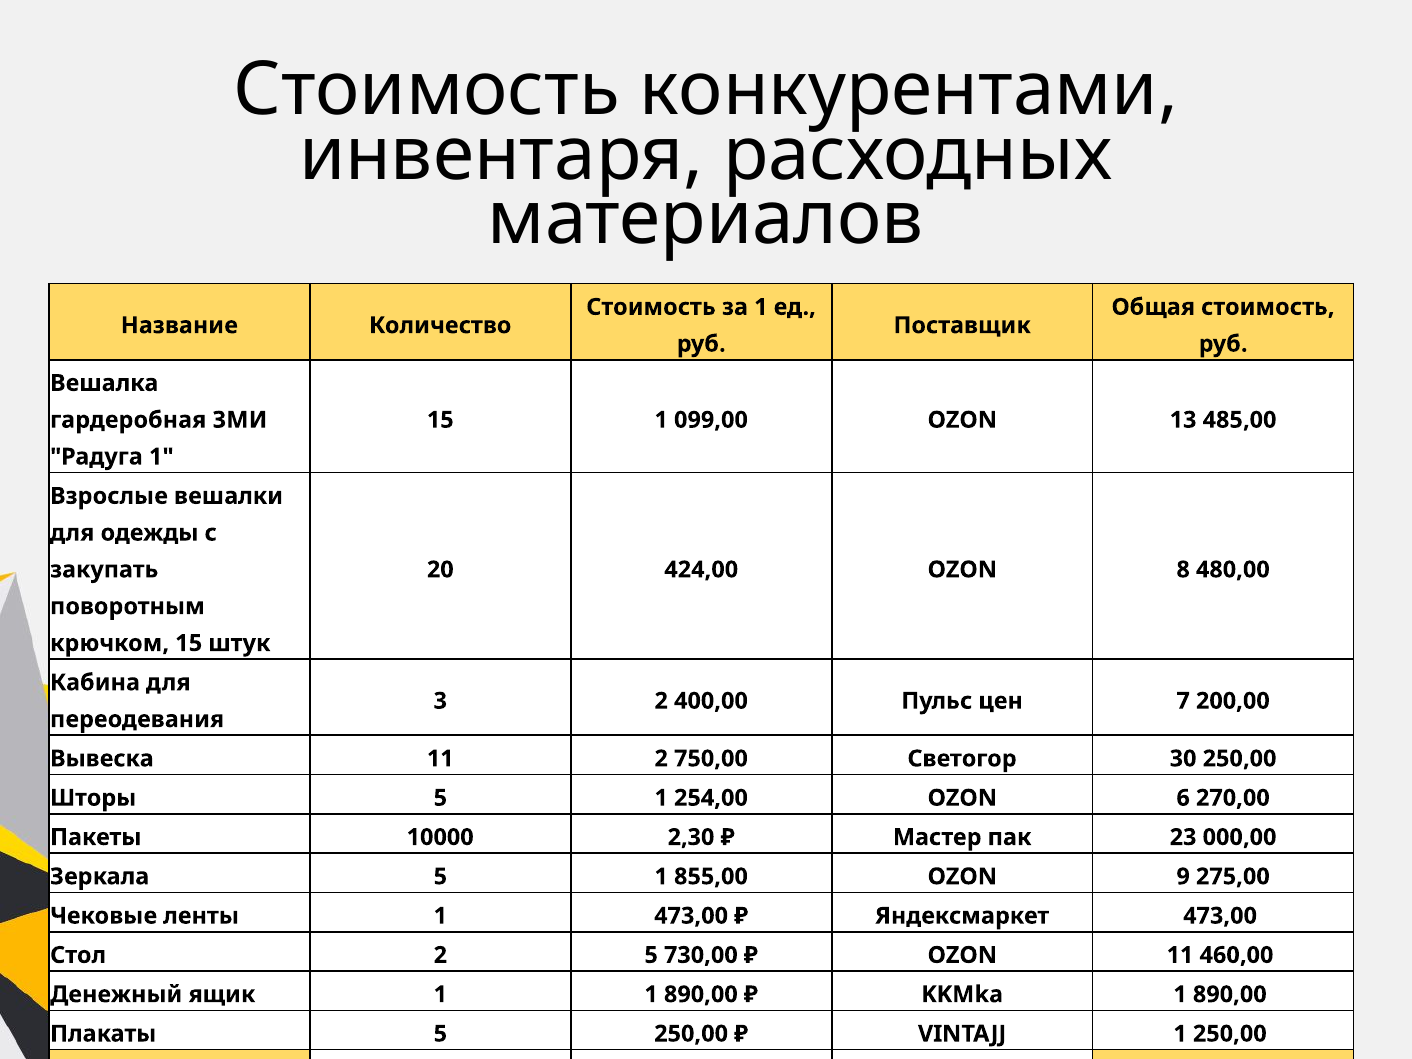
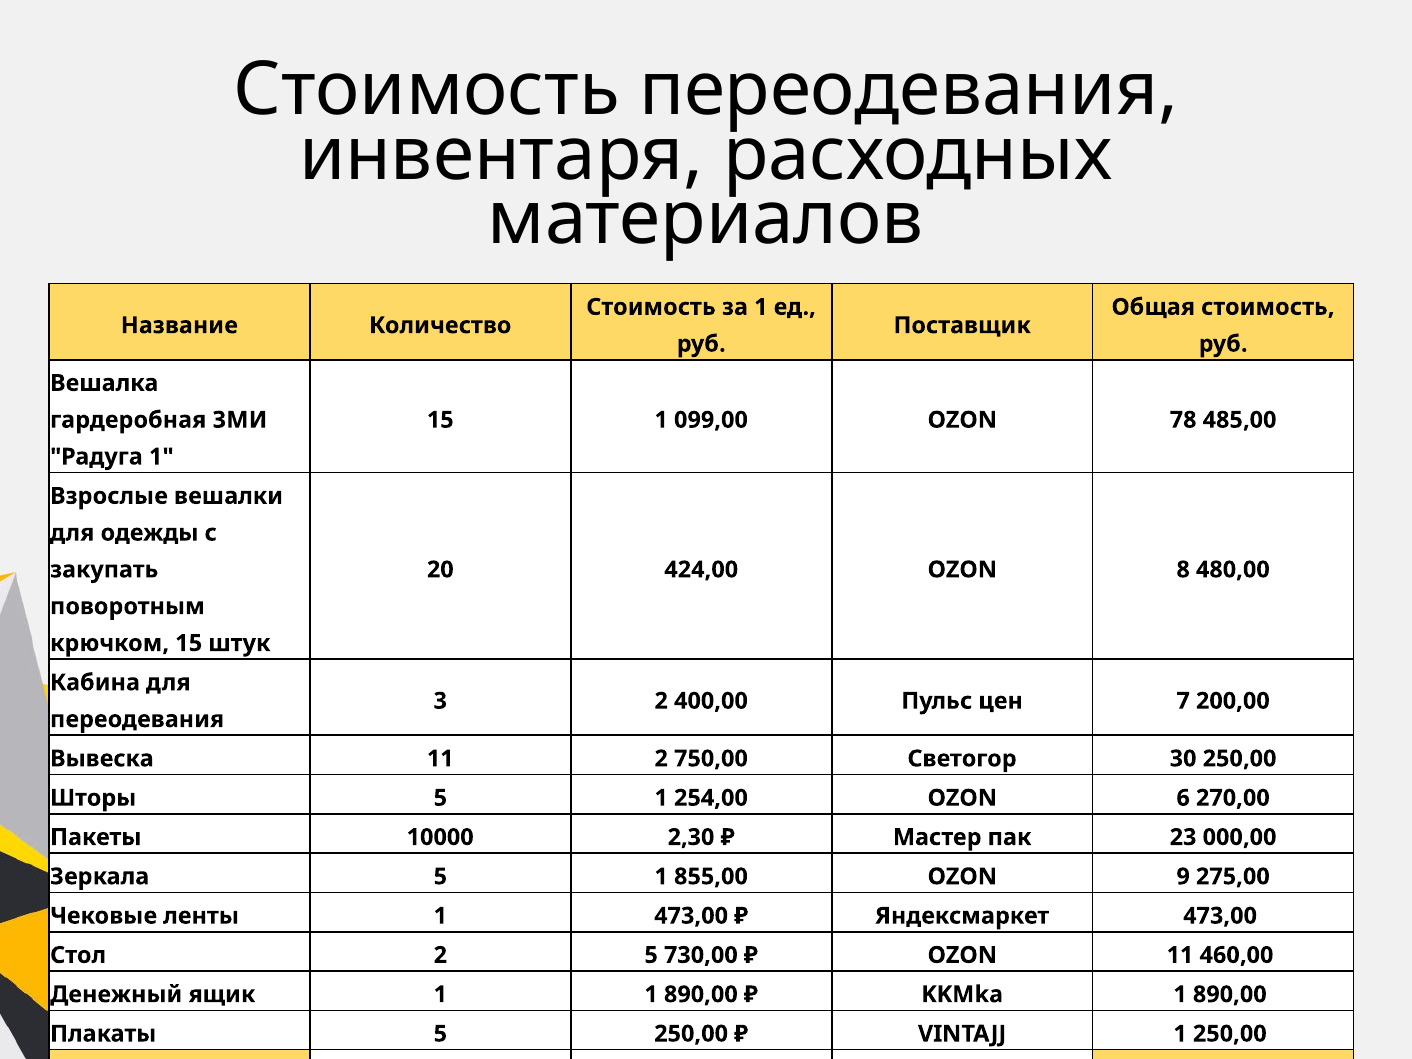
Стоимость конкурентами: конкурентами -> переодевания
13: 13 -> 78
